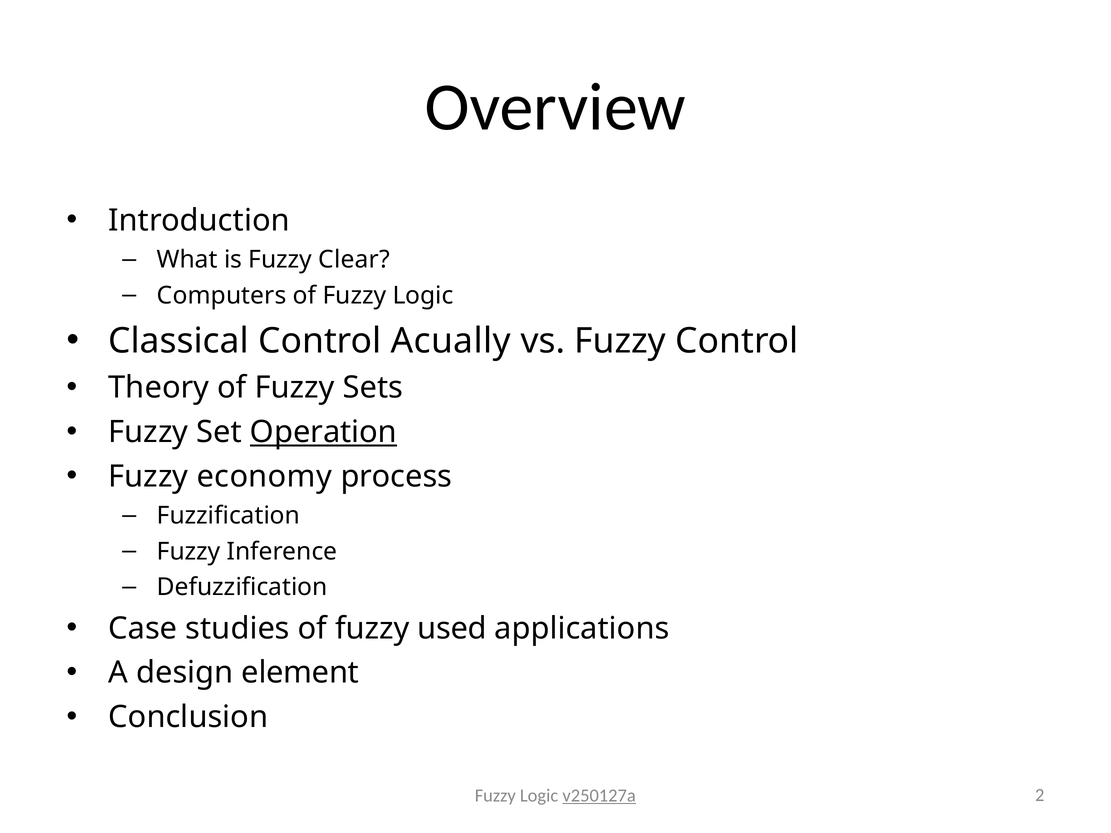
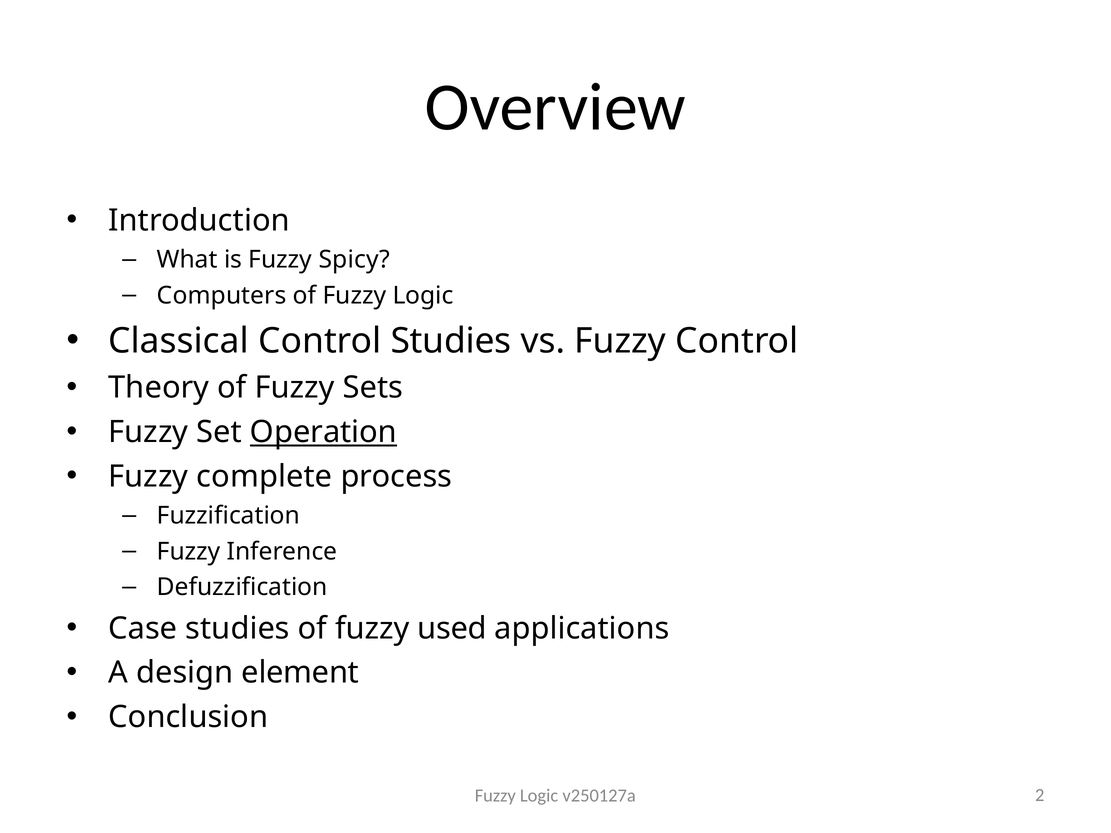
Clear: Clear -> Spicy
Control Acually: Acually -> Studies
economy: economy -> complete
v250127a underline: present -> none
